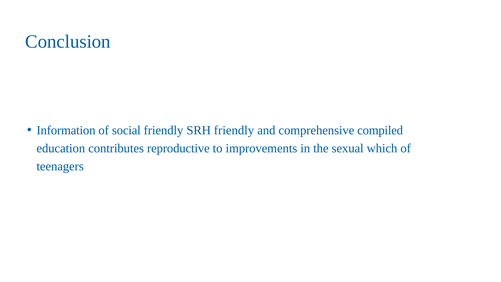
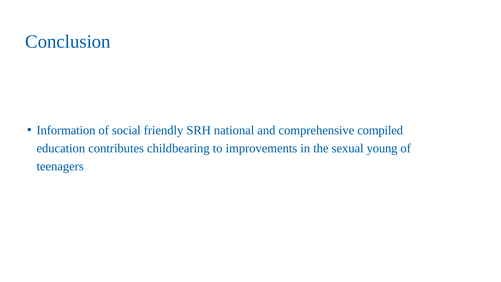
SRH friendly: friendly -> national
reproductive: reproductive -> childbearing
which: which -> young
